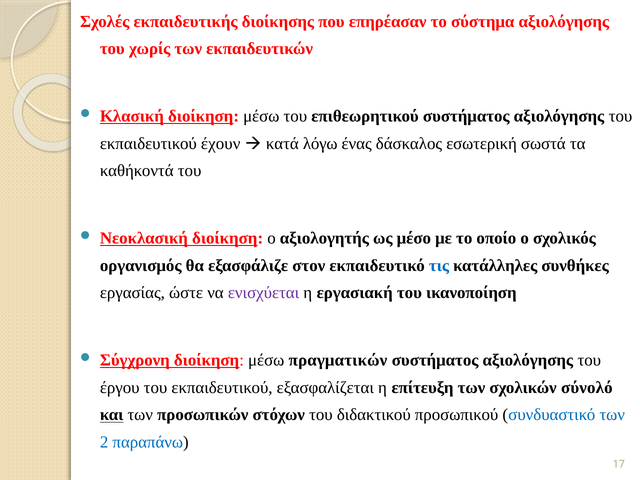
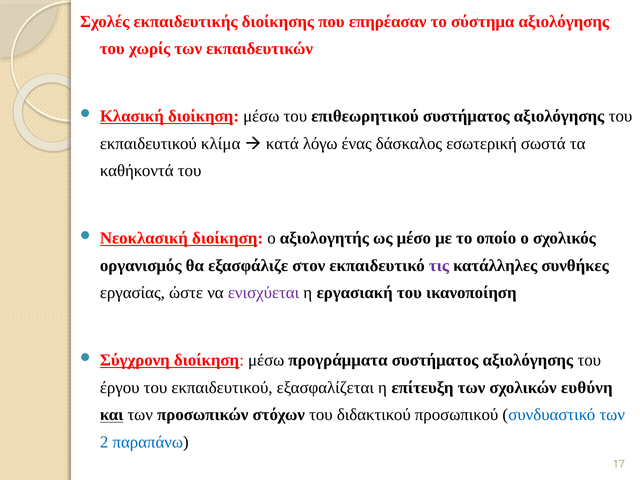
έχουν: έχουν -> κλίμα
τις colour: blue -> purple
πραγματικών: πραγματικών -> προγράμματα
σύνολό: σύνολό -> ευθύνη
